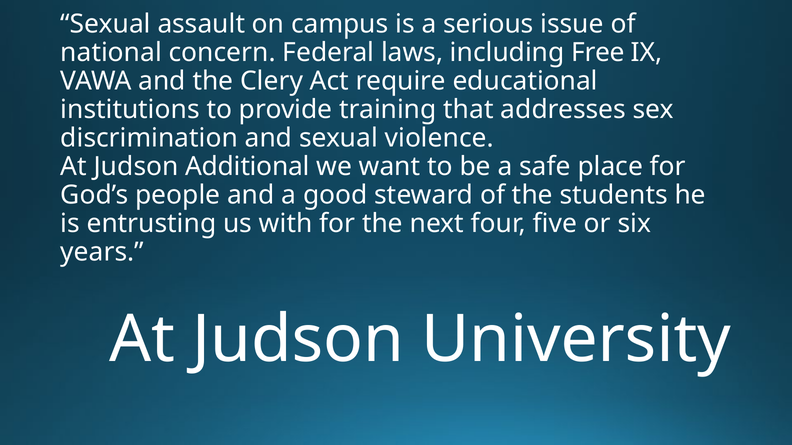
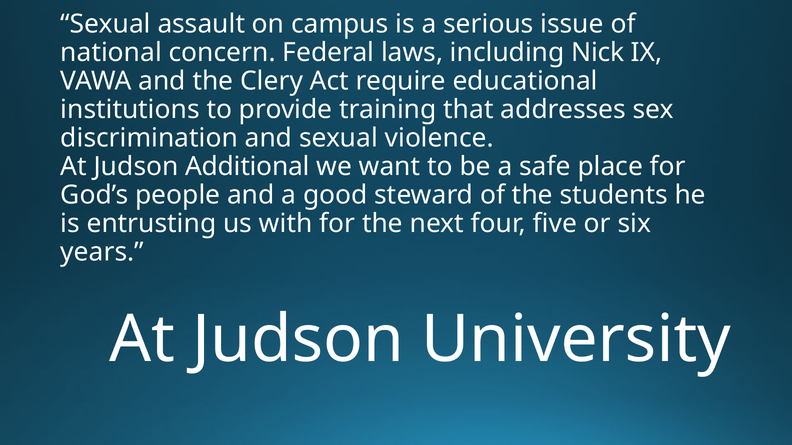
Free: Free -> Nick
